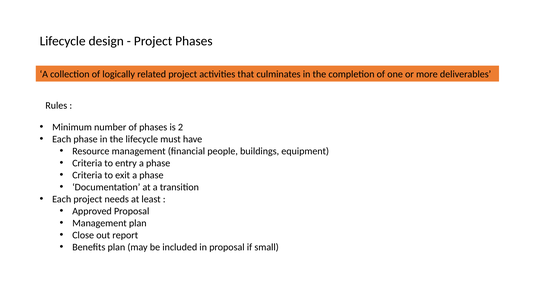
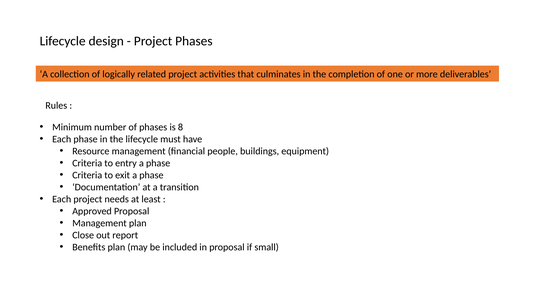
2: 2 -> 8
